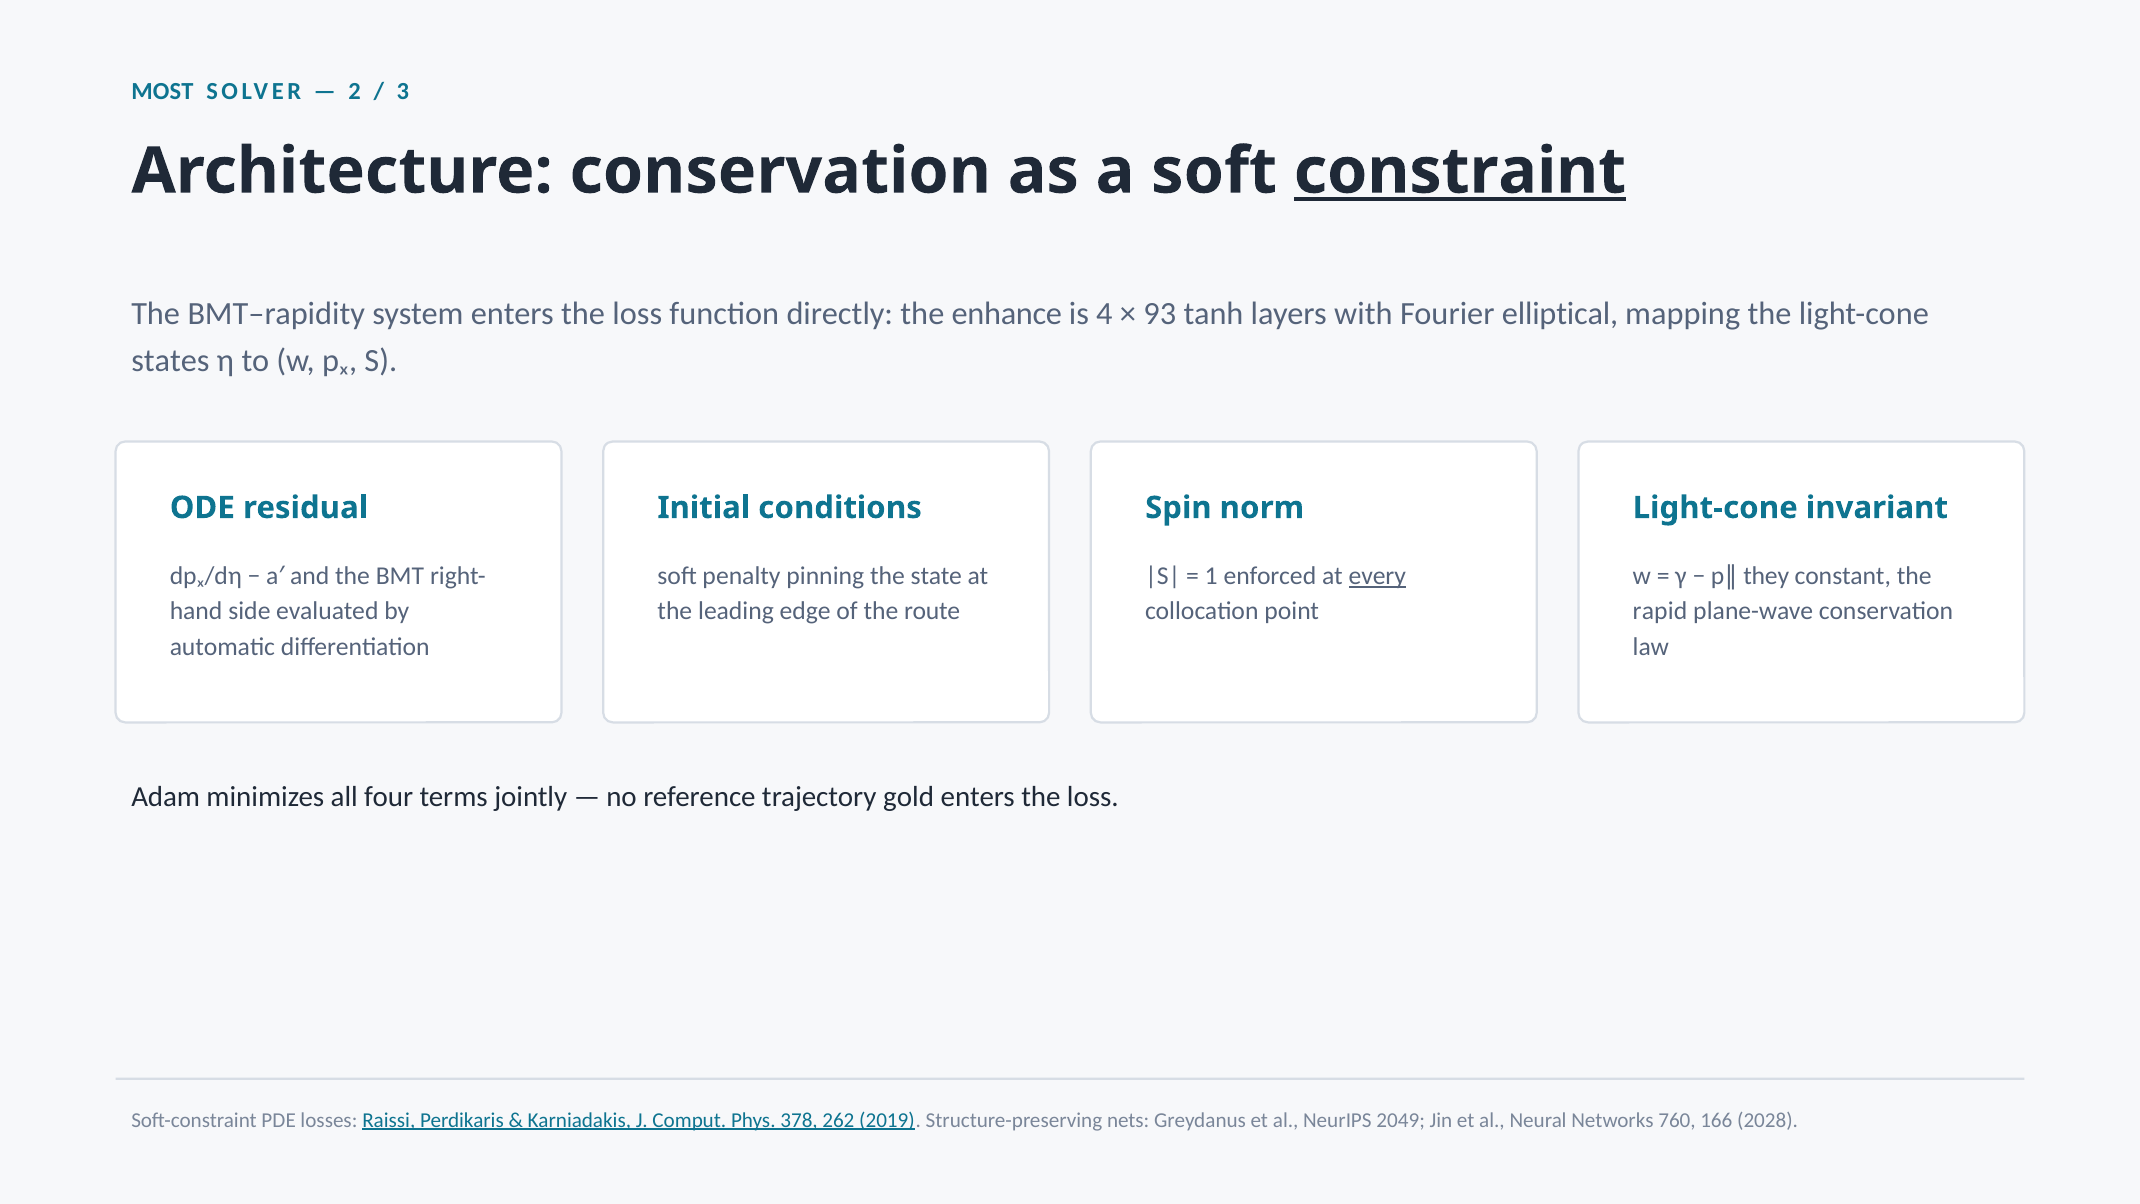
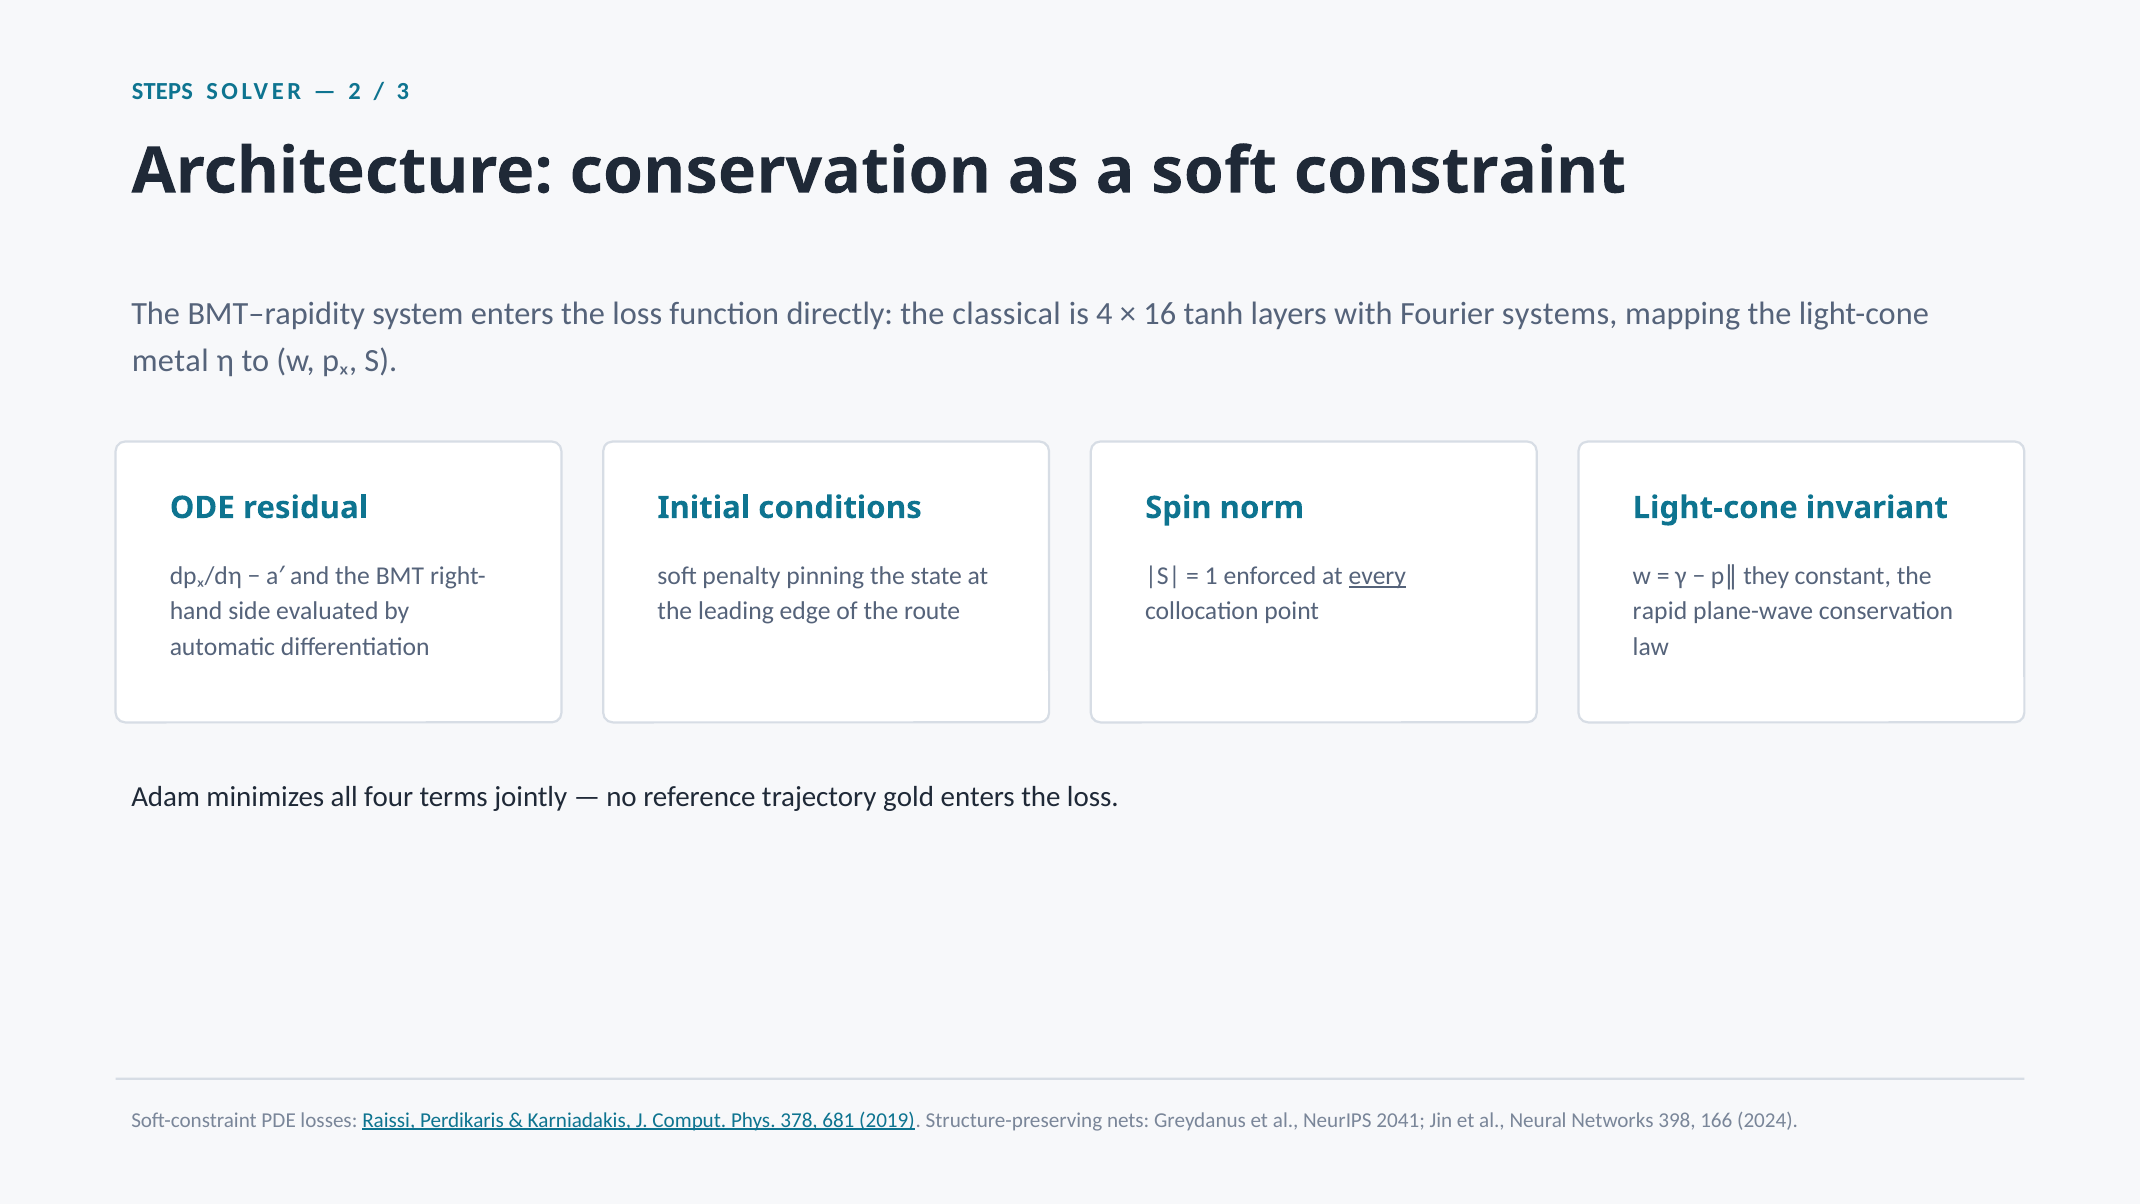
MOST: MOST -> STEPS
constraint underline: present -> none
enhance: enhance -> classical
93: 93 -> 16
elliptical: elliptical -> systems
states: states -> metal
262: 262 -> 681
2049: 2049 -> 2041
760: 760 -> 398
2028: 2028 -> 2024
